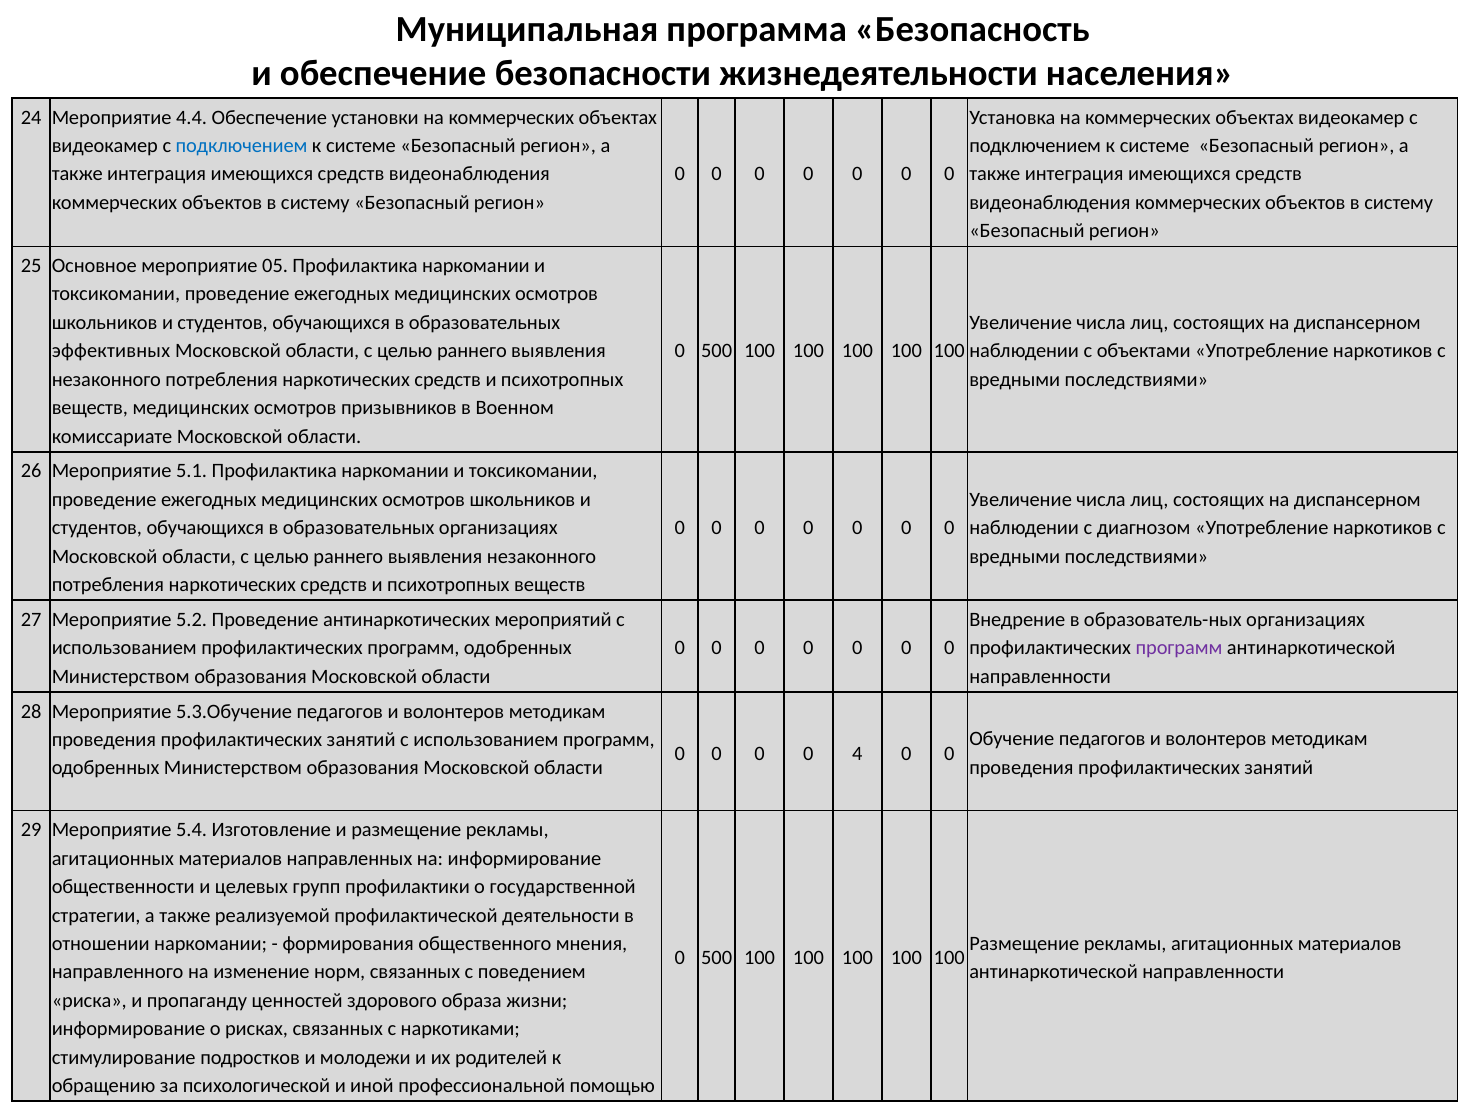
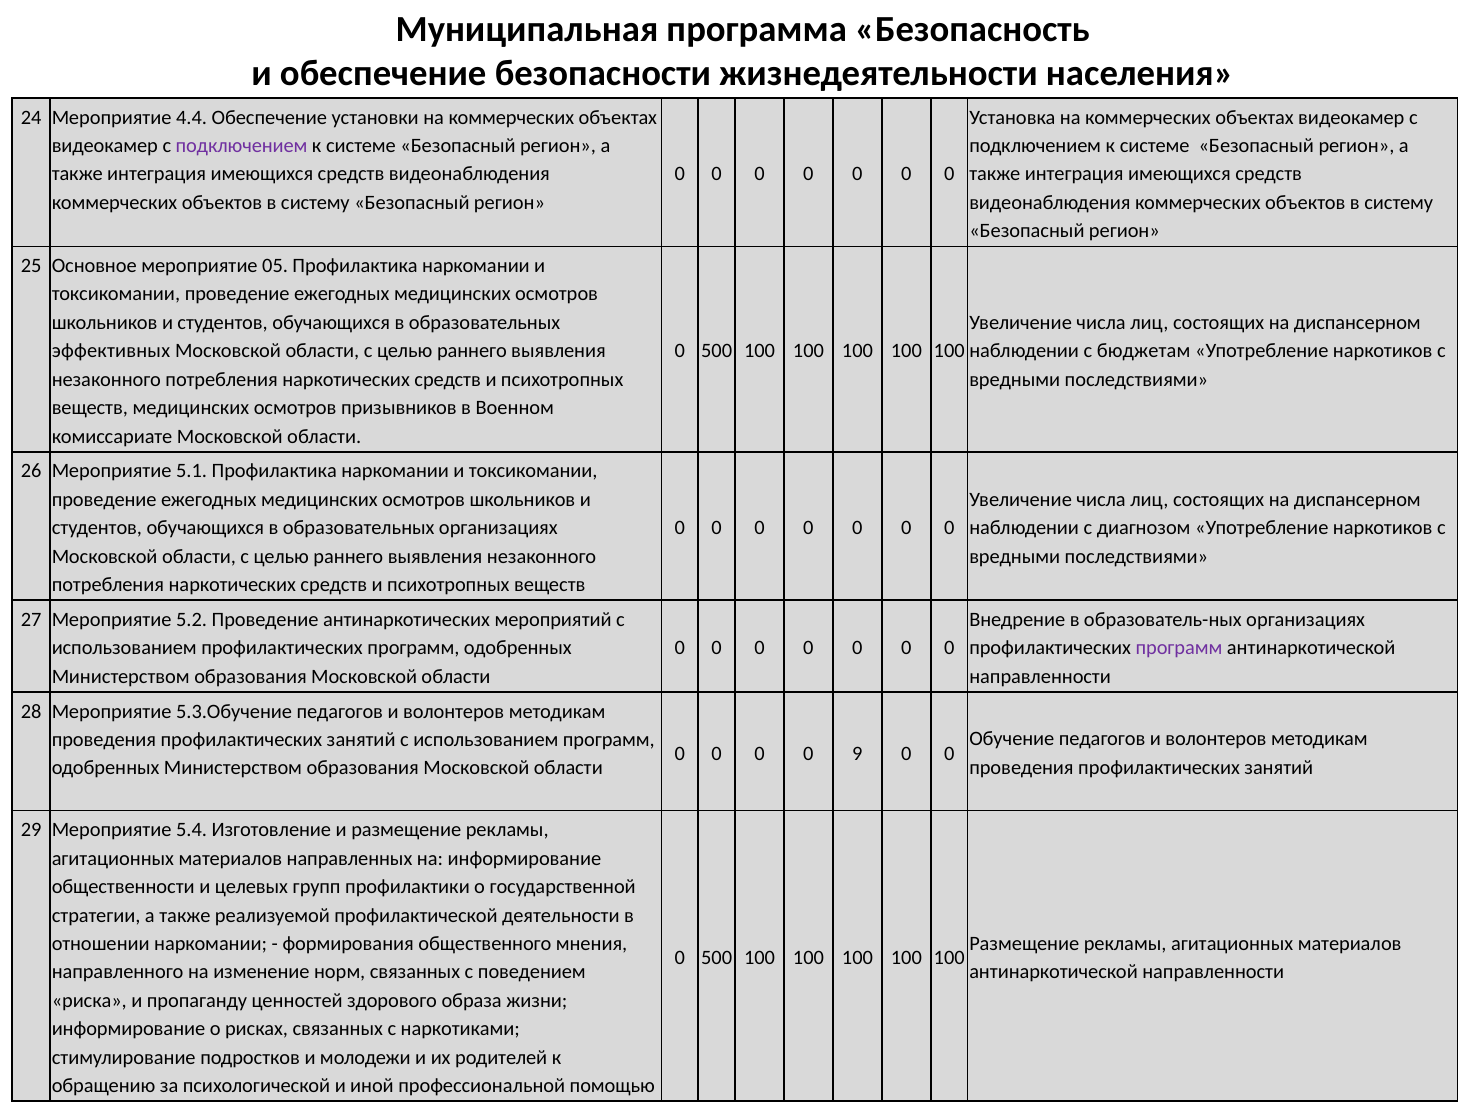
подключением at (241, 146) colour: blue -> purple
объектами: объектами -> бюджетам
4: 4 -> 9
